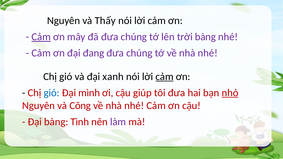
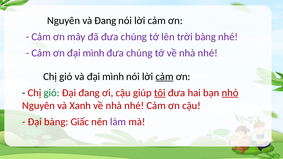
và Thấy: Thấy -> Đang
Cảm at (41, 37) underline: present -> none
ơn đại đang: đang -> mình
và đại xanh: xanh -> mình
gió at (52, 93) colour: blue -> green
Đại mình: mình -> đang
tôi underline: none -> present
Cõng: Cõng -> Xanh
Tình: Tình -> Giấc
